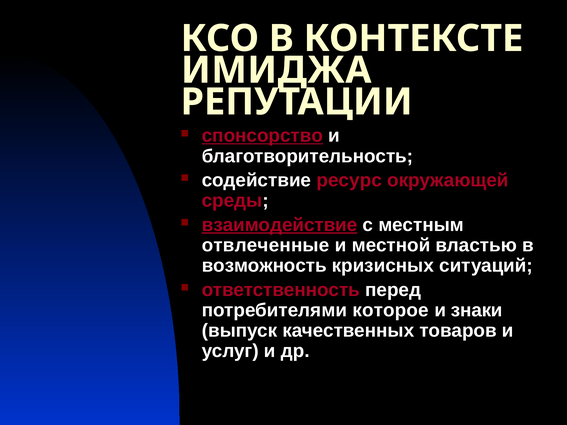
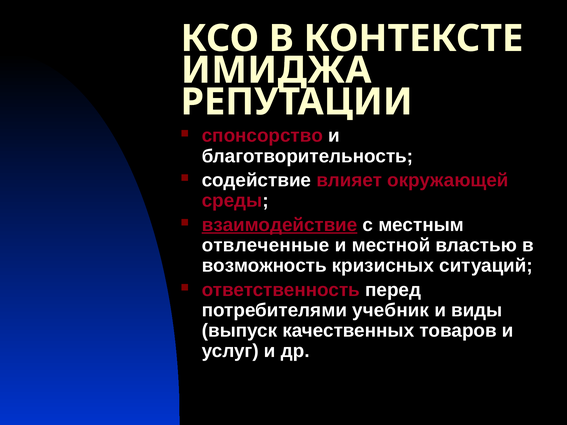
спонсорство underline: present -> none
ресурс: ресурс -> влияет
которое: которое -> учебник
знаки: знаки -> виды
